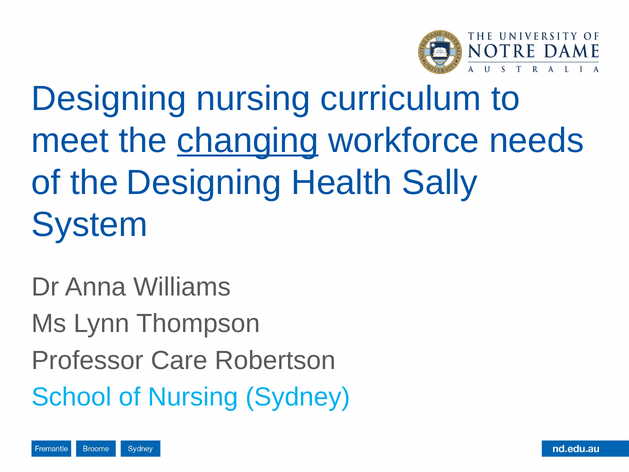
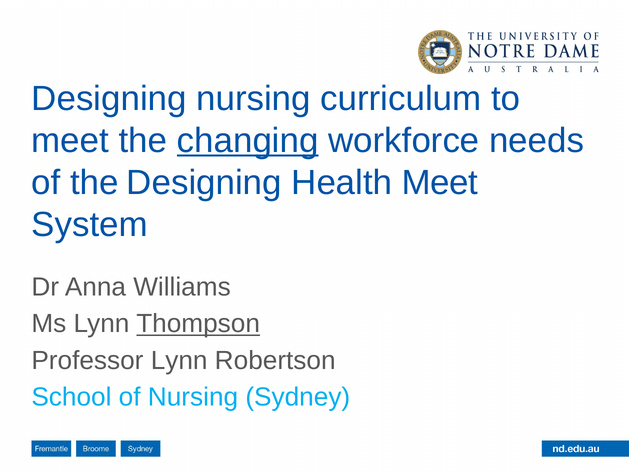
Health Sally: Sally -> Meet
Thompson underline: none -> present
Professor Care: Care -> Lynn
